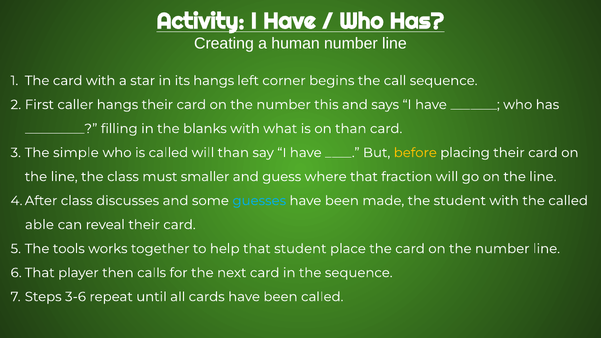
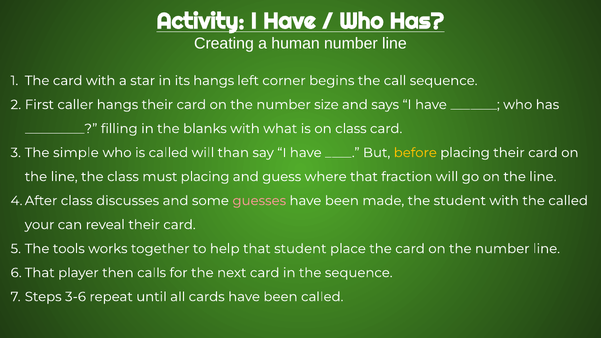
this: this -> size
on than: than -> class
must smaller: smaller -> placing
guesses colour: light blue -> pink
able: able -> your
